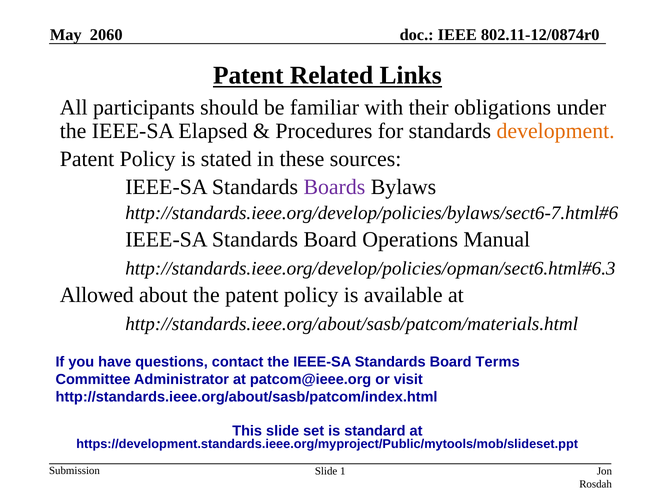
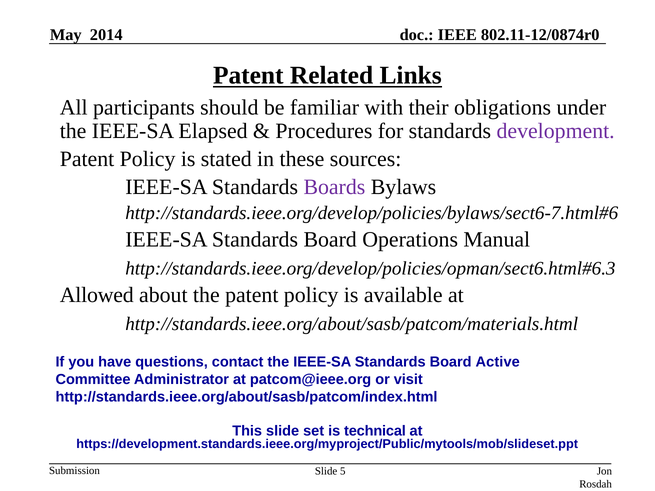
2060: 2060 -> 2014
development colour: orange -> purple
Terms: Terms -> Active
standard: standard -> technical
1: 1 -> 5
